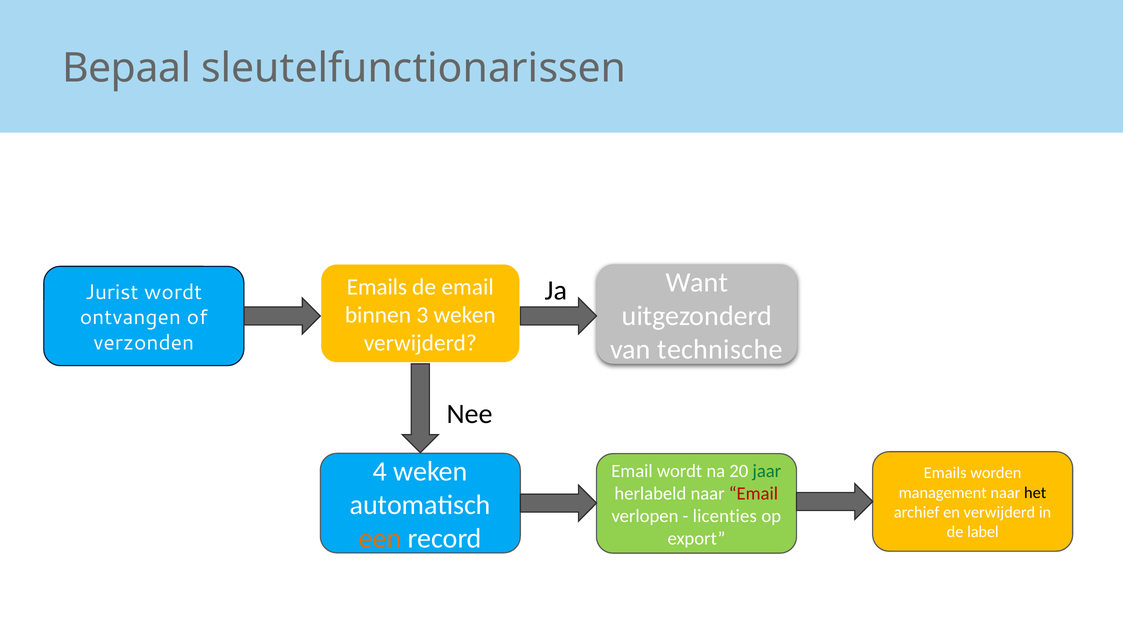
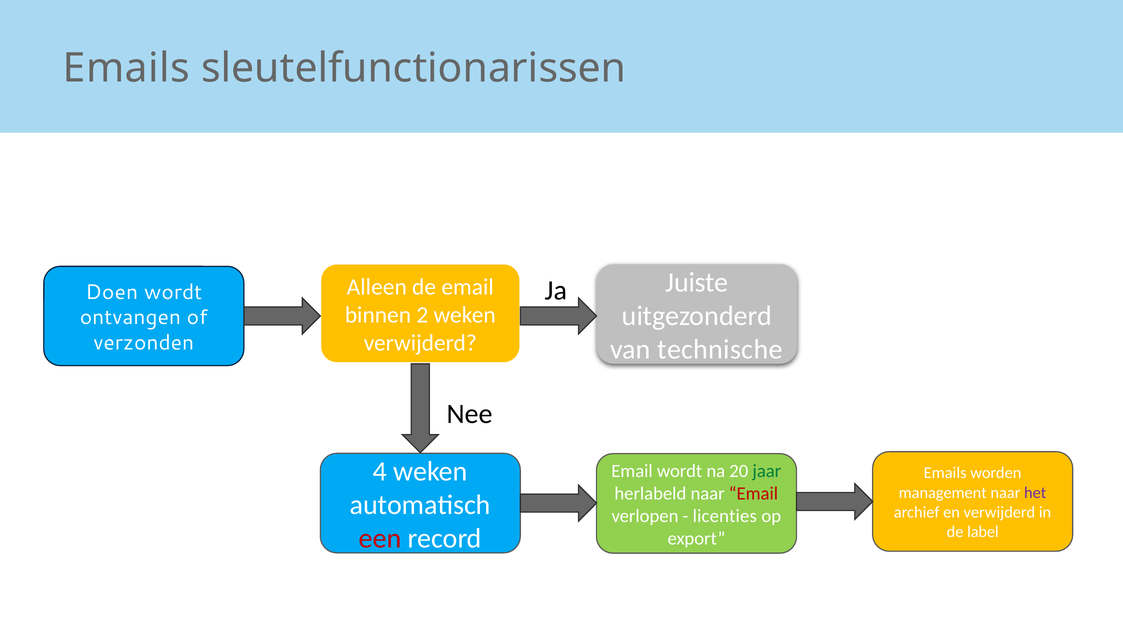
Bepaal at (127, 68): Bepaal -> Emails
Want: Want -> Juiste
Emails at (377, 287): Emails -> Alleen
Jurist: Jurist -> Doen
3: 3 -> 2
het colour: black -> purple
een colour: orange -> red
